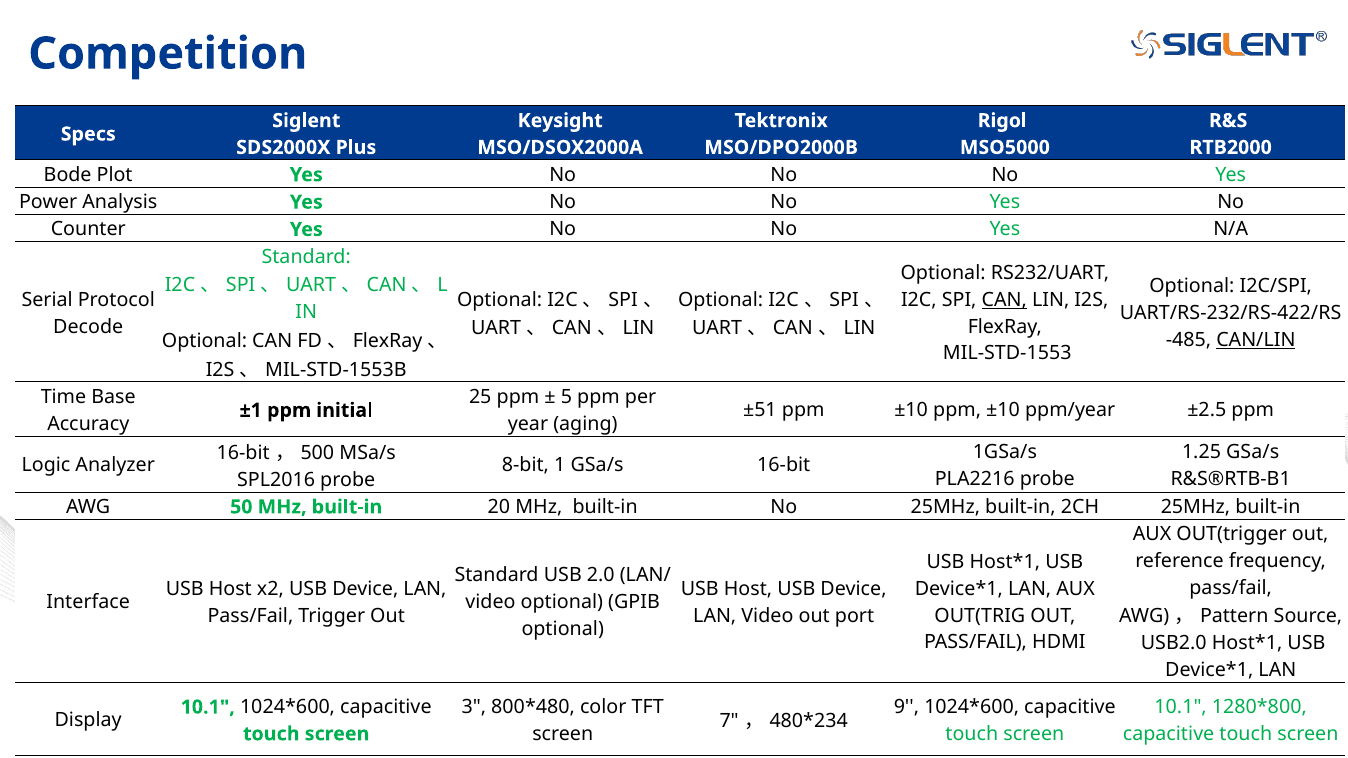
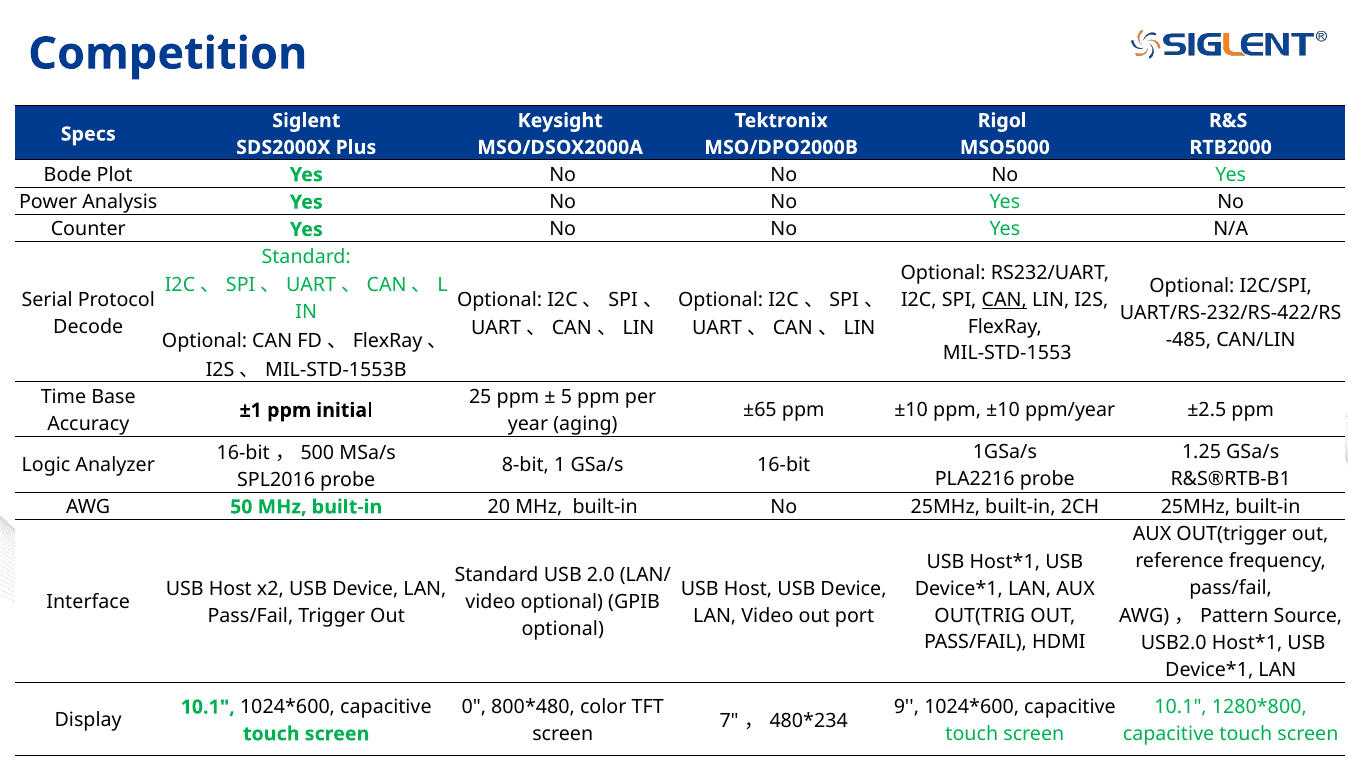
CAN/LIN underline: present -> none
±51: ±51 -> ±65
3: 3 -> 0
